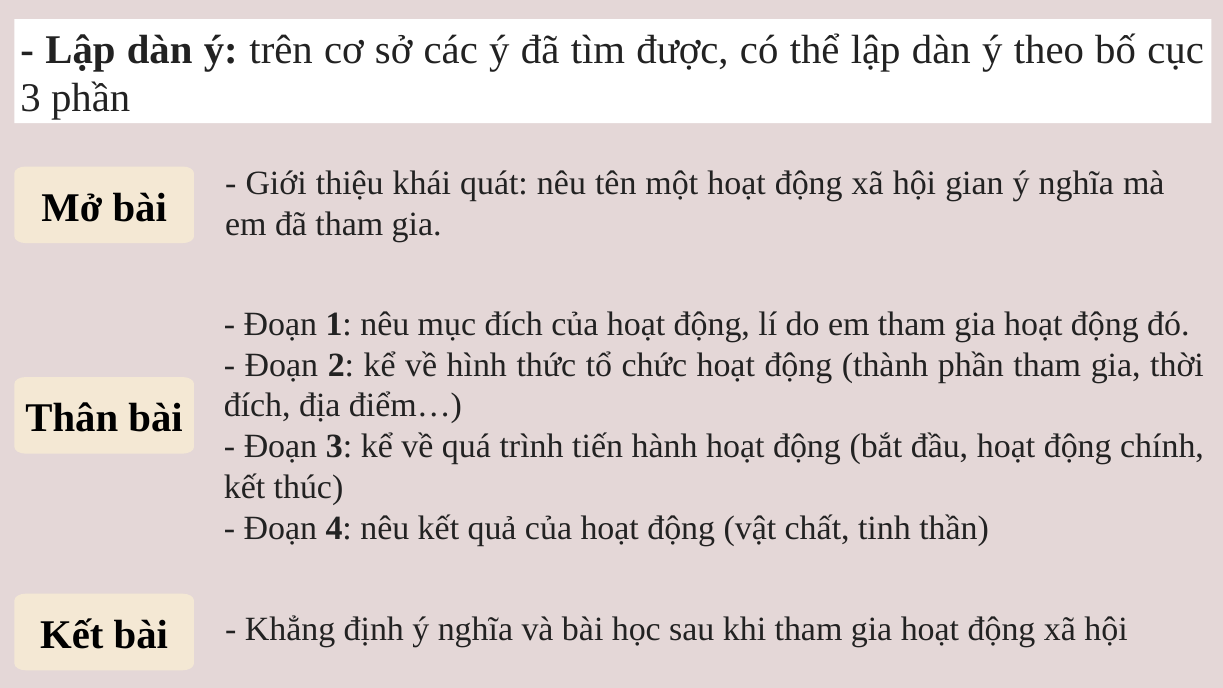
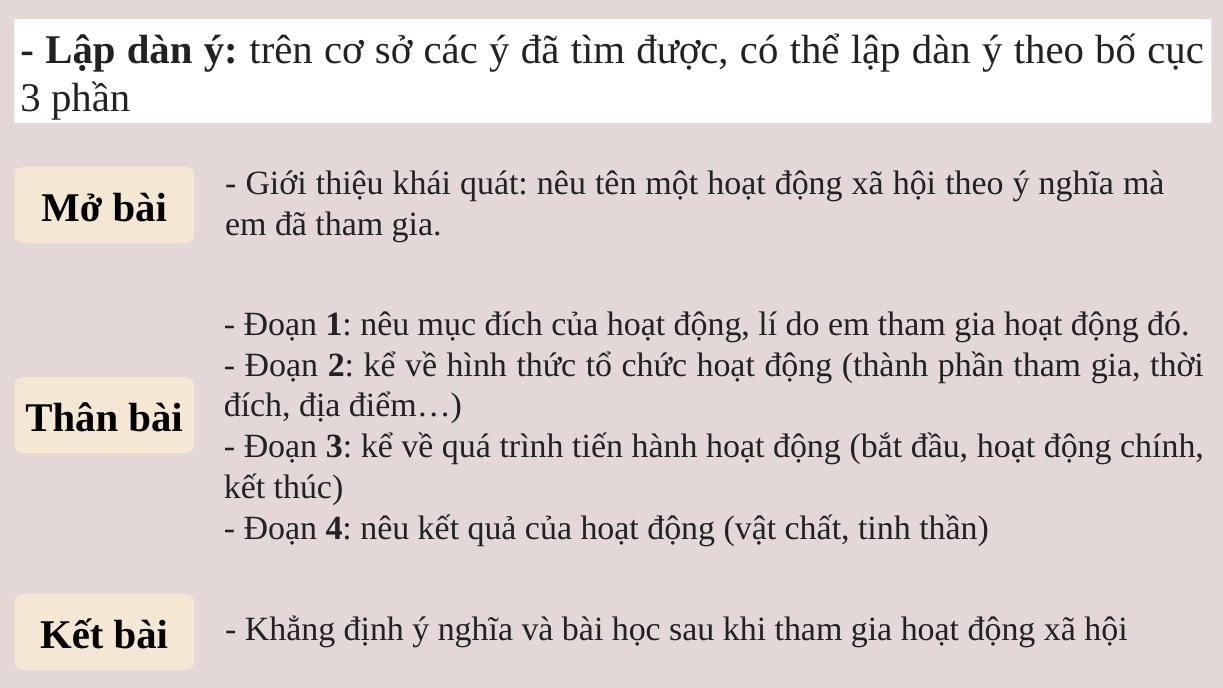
hội gian: gian -> theo
